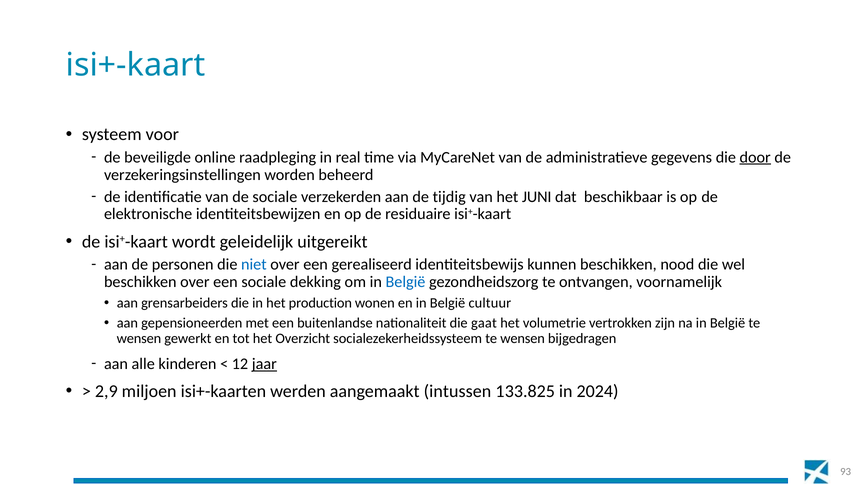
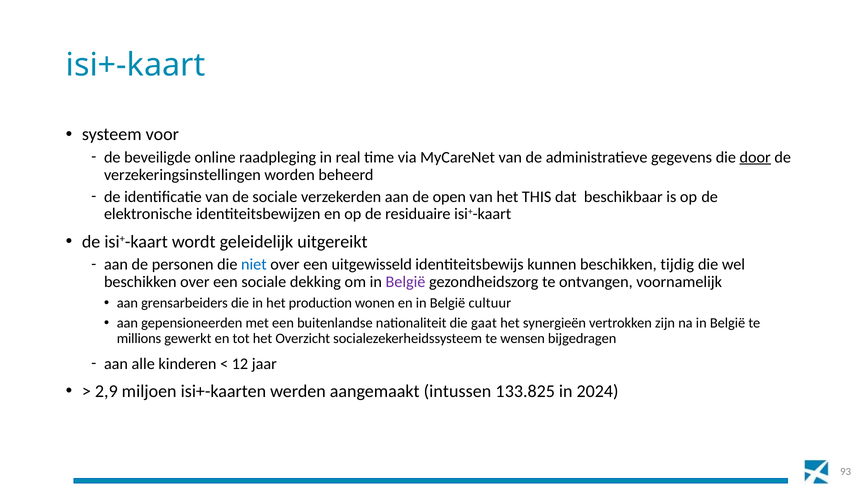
tijdig: tijdig -> open
JUNI: JUNI -> THIS
gerealiseerd: gerealiseerd -> uitgewisseld
nood: nood -> tijdig
België at (405, 282) colour: blue -> purple
volumetrie: volumetrie -> synergieën
wensen at (139, 339): wensen -> millions
jaar underline: present -> none
